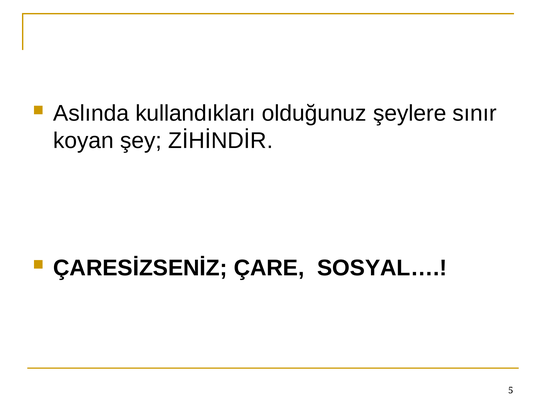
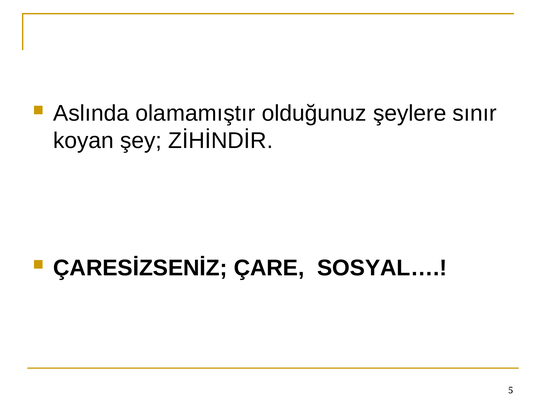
kullandıkları: kullandıkları -> olamamıştır
